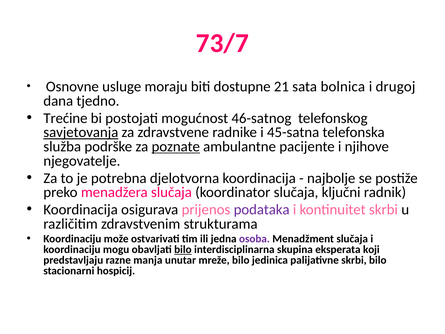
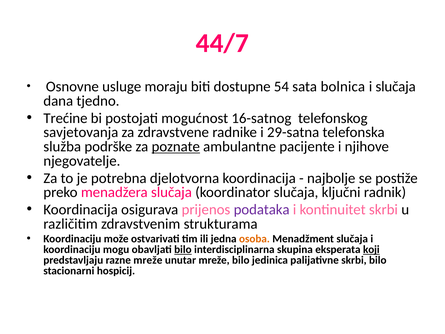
73/7: 73/7 -> 44/7
21: 21 -> 54
i drugoj: drugoj -> slučaja
46-satnog: 46-satnog -> 16-satnog
savjetovanja underline: present -> none
45-satna: 45-satna -> 29-satna
osoba colour: purple -> orange
koji underline: none -> present
razne manja: manja -> mreže
